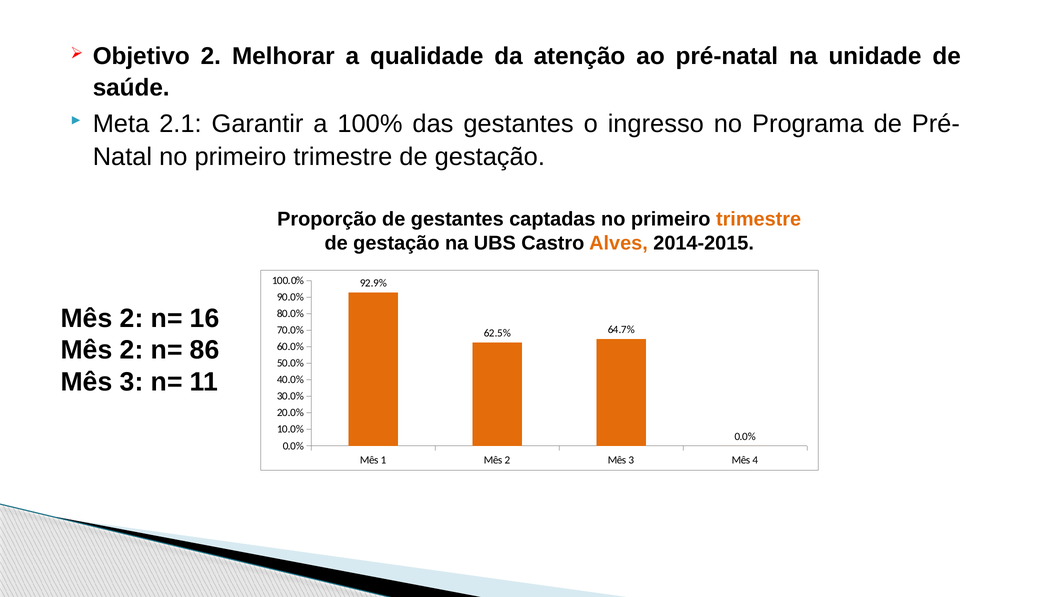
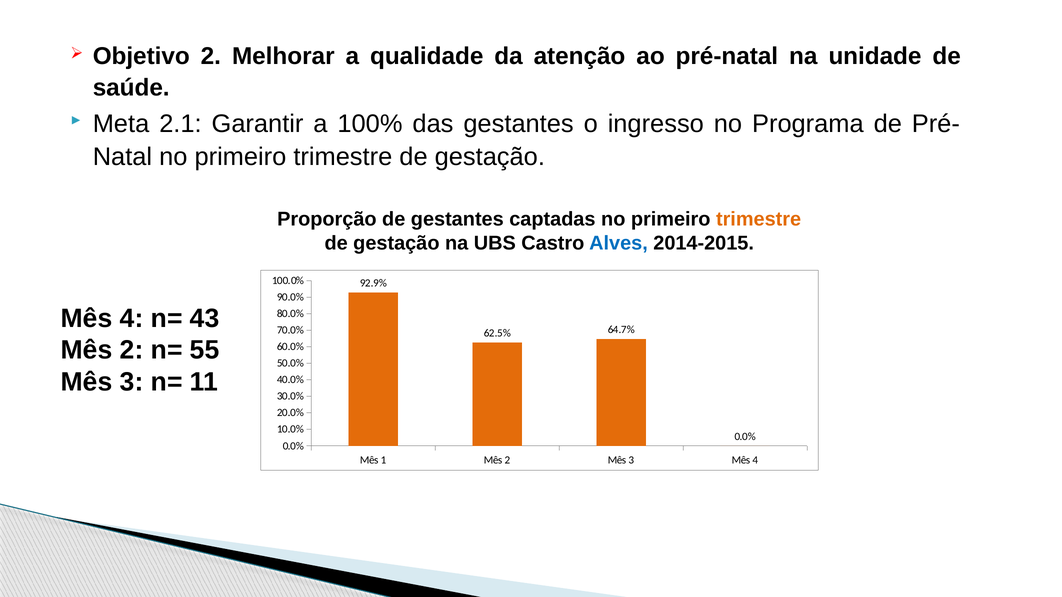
Alves colour: orange -> blue
2 at (132, 319): 2 -> 4
16: 16 -> 43
86: 86 -> 55
